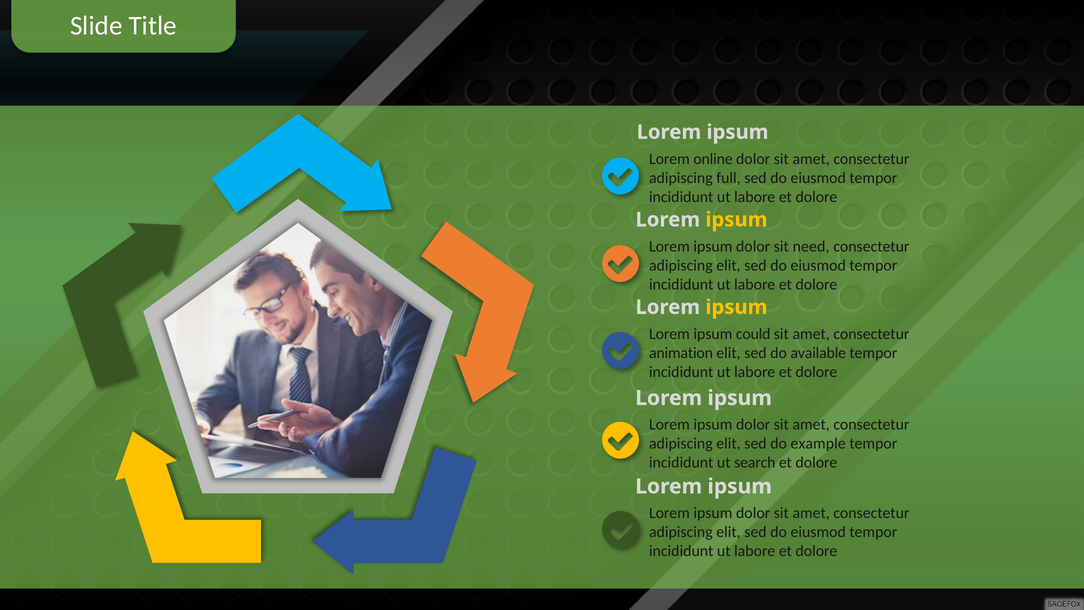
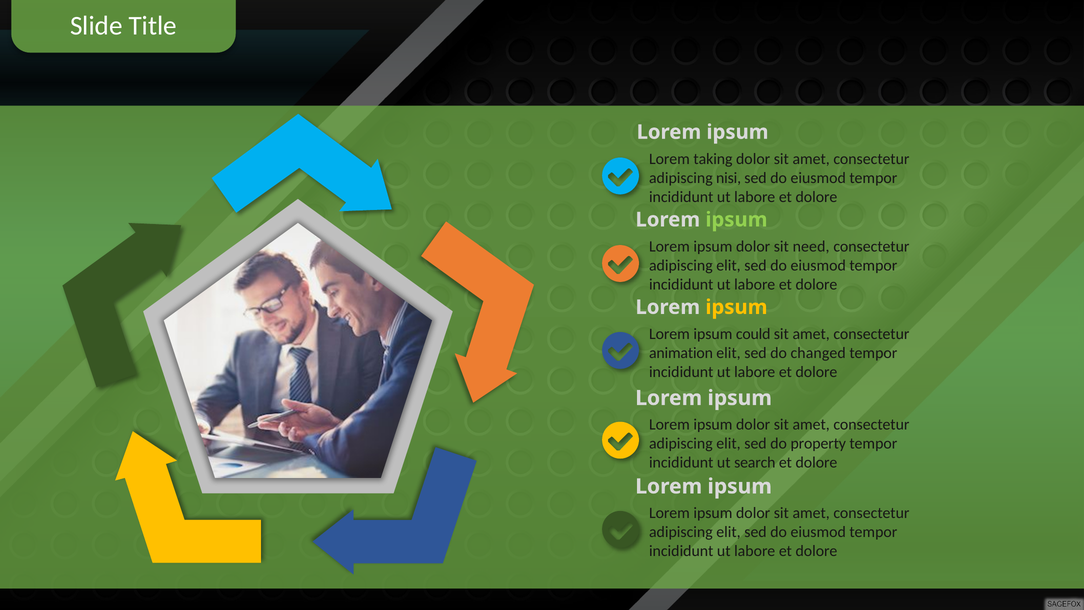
online: online -> taking
full: full -> nisi
ipsum at (736, 220) colour: yellow -> light green
available: available -> changed
example: example -> property
